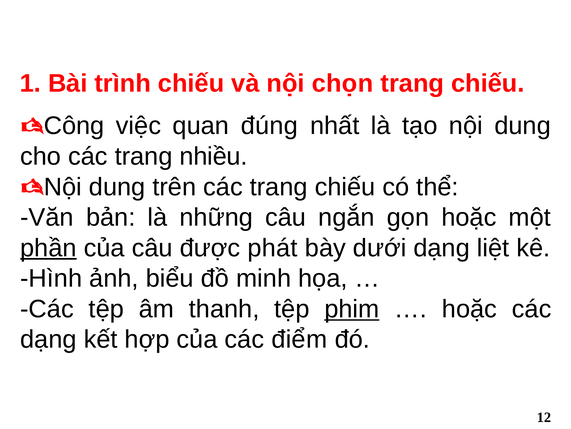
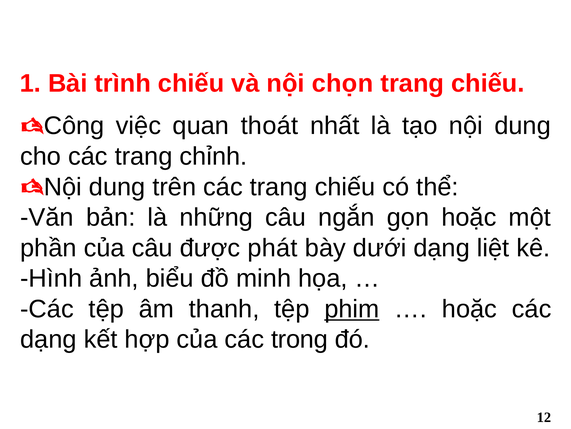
đúng: đúng -> thoát
nhiều: nhiều -> chỉnh
phần underline: present -> none
điểm: điểm -> trong
